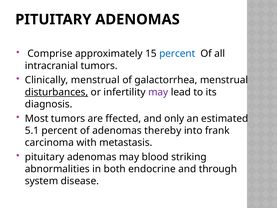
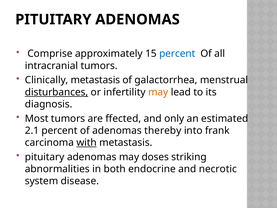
Clinically menstrual: menstrual -> metastasis
may at (158, 92) colour: purple -> orange
5.1: 5.1 -> 2.1
with underline: none -> present
blood: blood -> doses
through: through -> necrotic
